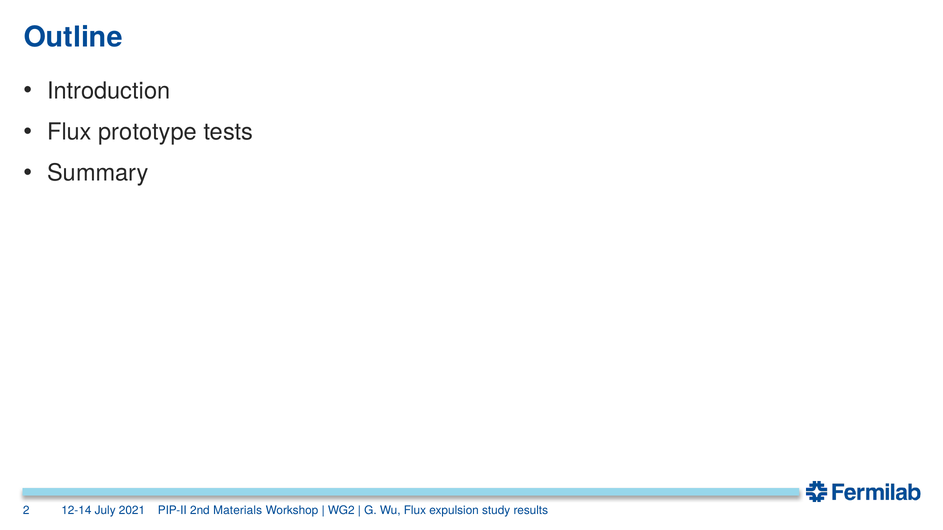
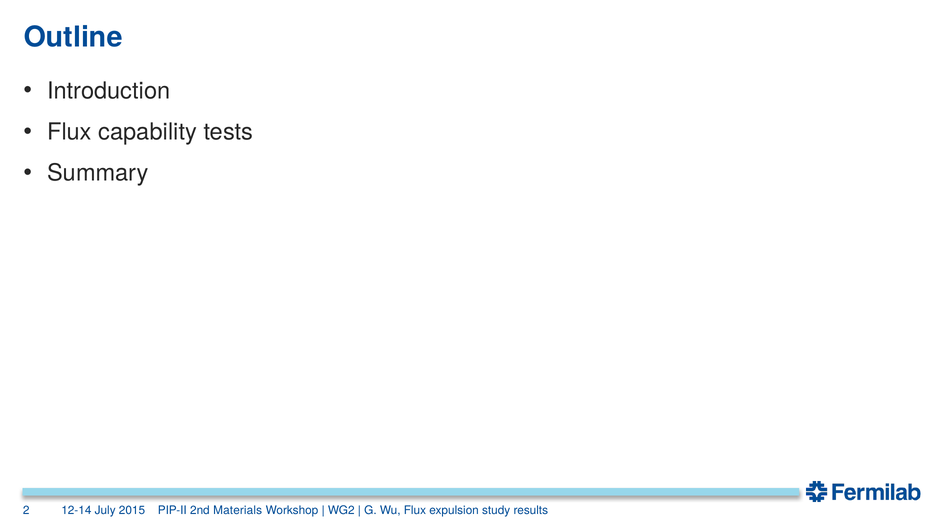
prototype: prototype -> capability
2021: 2021 -> 2015
